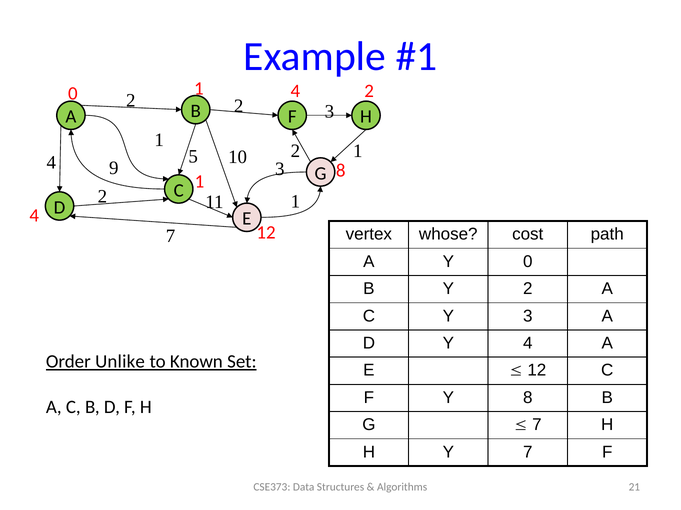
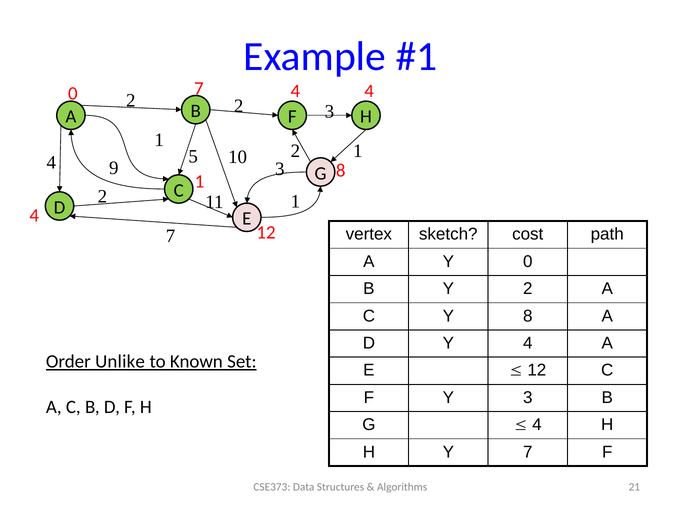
0 1: 1 -> 7
2 at (369, 91): 2 -> 4
whose: whose -> sketch
Y 3: 3 -> 8
Y 8: 8 -> 3
7 at (537, 425): 7 -> 4
